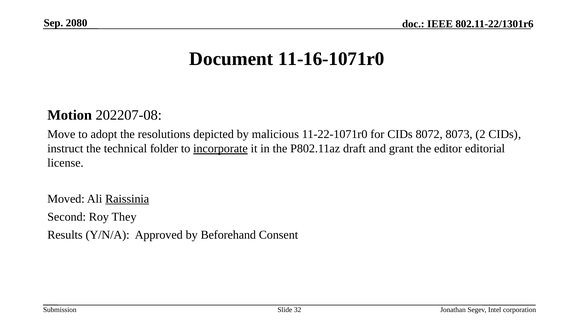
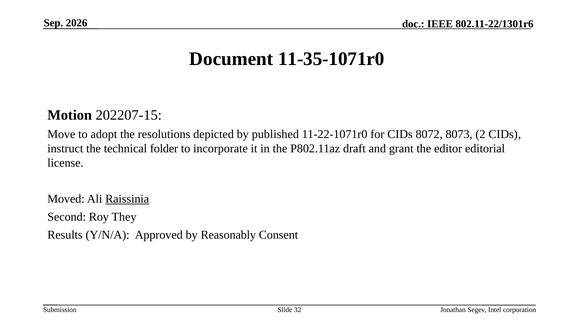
2080: 2080 -> 2026
11-16-1071r0: 11-16-1071r0 -> 11-35-1071r0
202207-08: 202207-08 -> 202207-15
malicious: malicious -> published
incorporate underline: present -> none
Beforehand: Beforehand -> Reasonably
